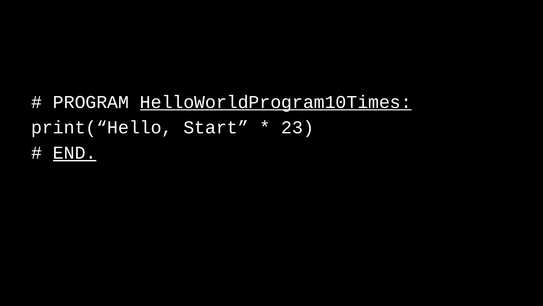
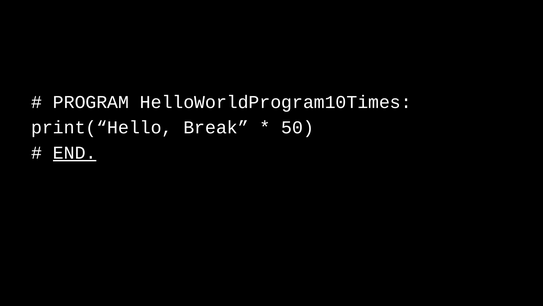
HelloWorldProgram10Times underline: present -> none
Start: Start -> Break
23: 23 -> 50
